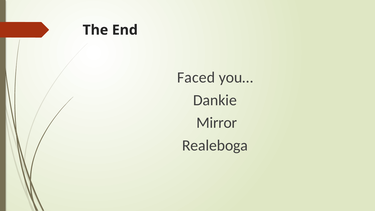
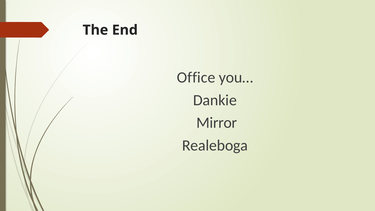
Faced: Faced -> Office
